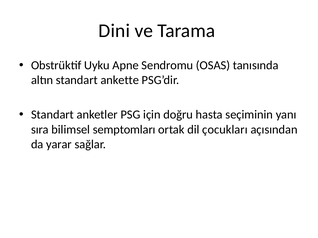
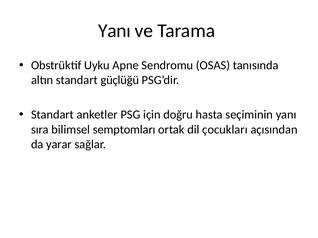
Dini at (114, 31): Dini -> Yanı
ankette: ankette -> güçlüğü
